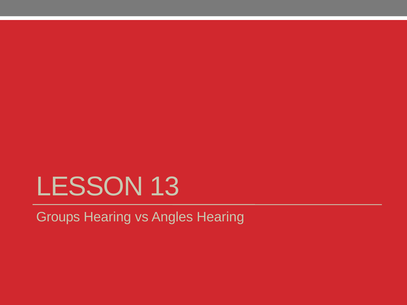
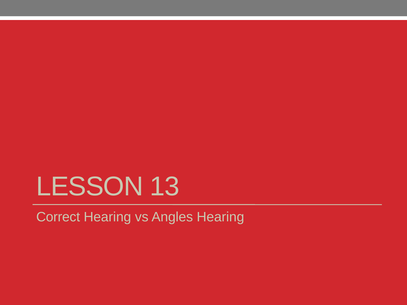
Groups: Groups -> Correct
